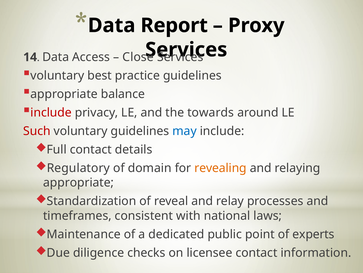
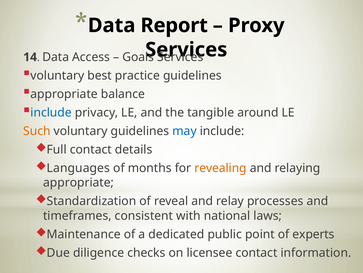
Close: Close -> Goals
include at (51, 112) colour: red -> blue
towards: towards -> tangible
Such colour: red -> orange
Regulatory: Regulatory -> Languages
domain: domain -> months
